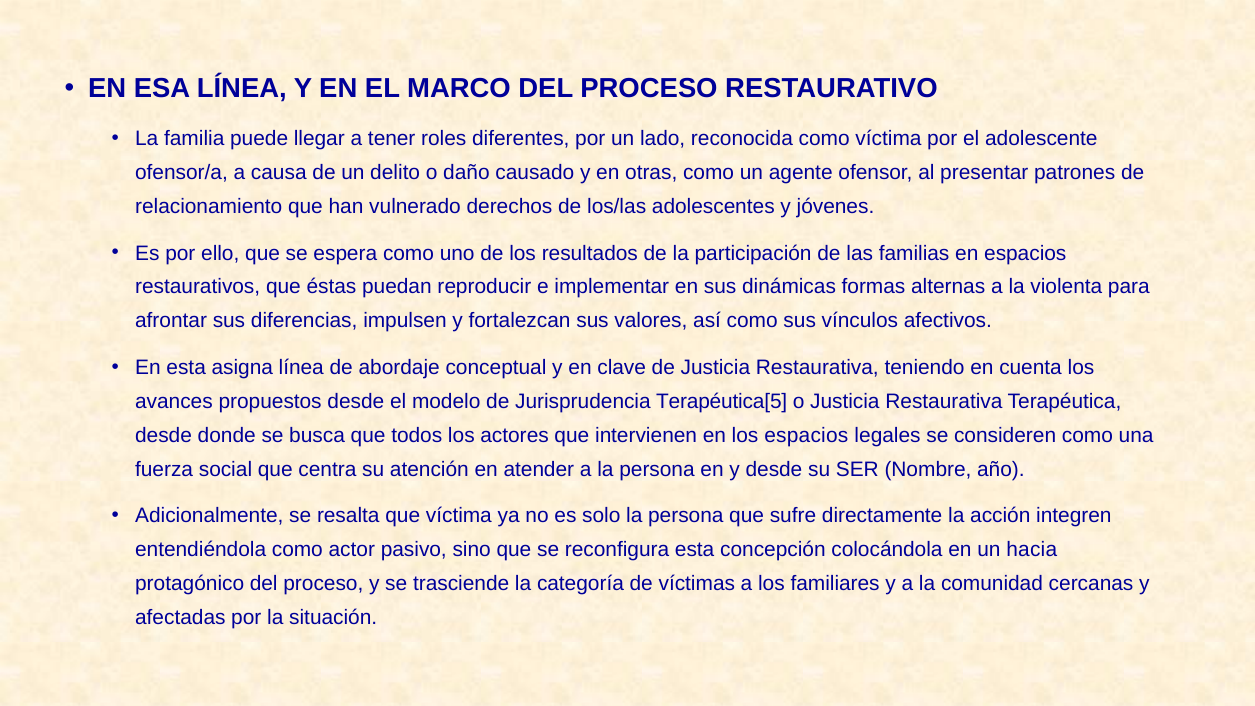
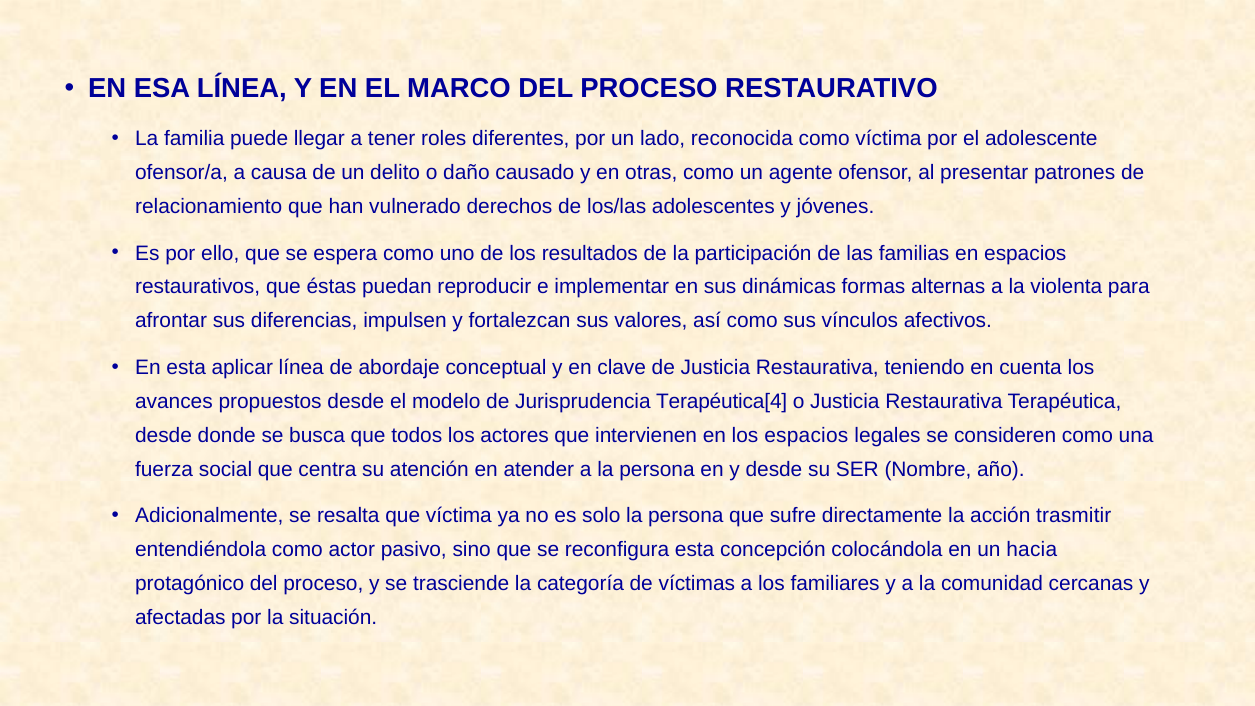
asigna: asigna -> aplicar
Terapéutica[5: Terapéutica[5 -> Terapéutica[4
integren: integren -> trasmitir
